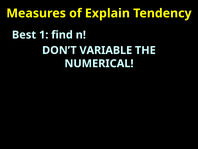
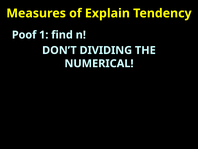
Best: Best -> Poof
VARIABLE: VARIABLE -> DIVIDING
